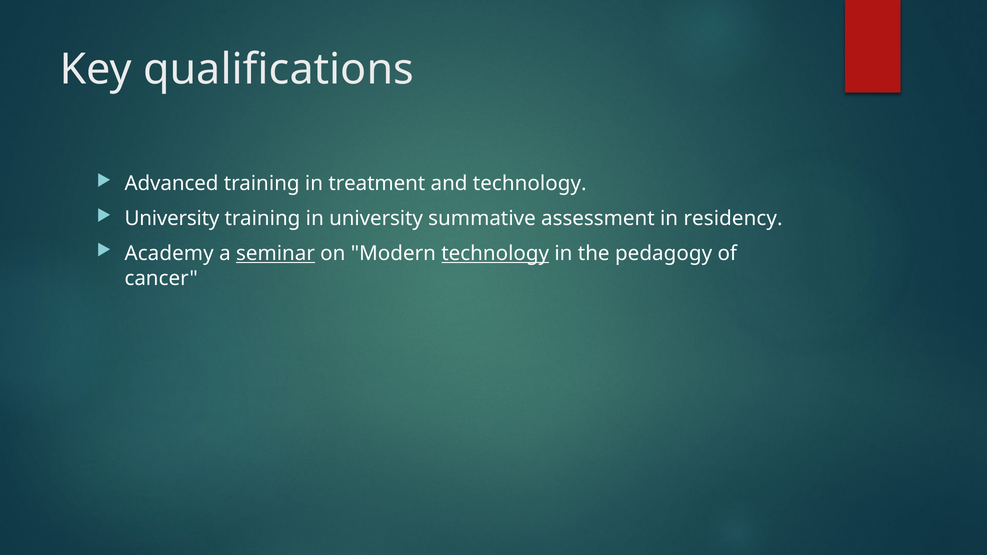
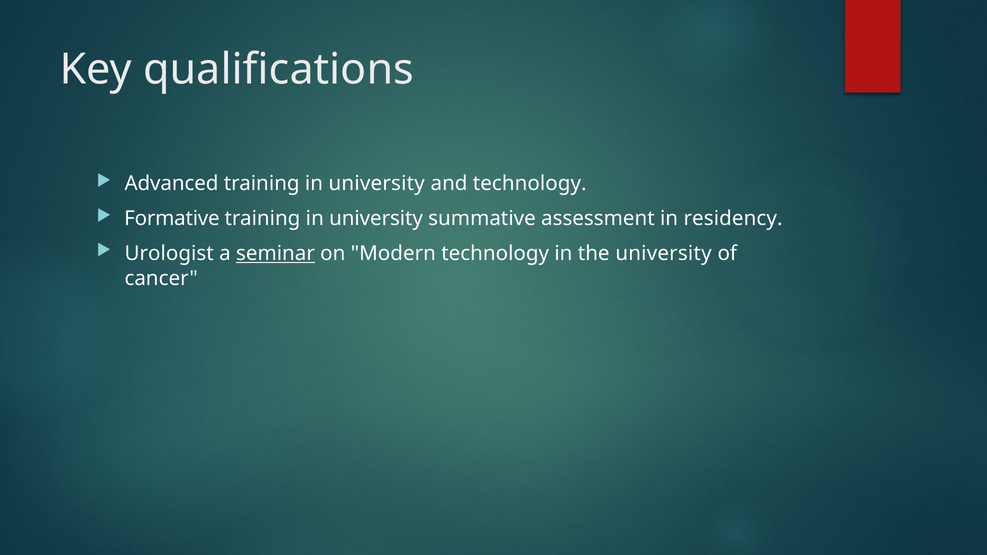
treatment at (377, 184): treatment -> university
University at (172, 219): University -> Formative
Academy: Academy -> Urologist
technology at (495, 254) underline: present -> none
the pedagogy: pedagogy -> university
